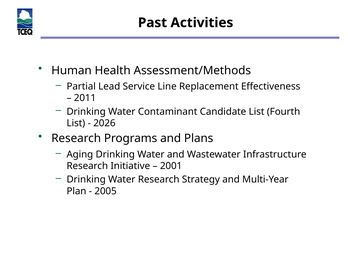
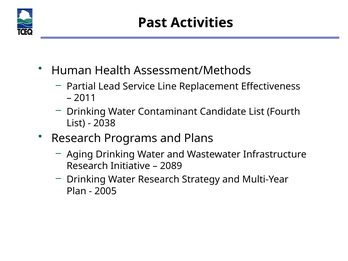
2026: 2026 -> 2038
2001: 2001 -> 2089
